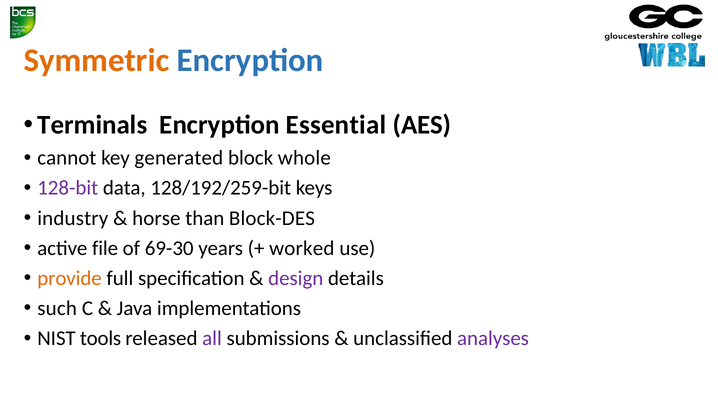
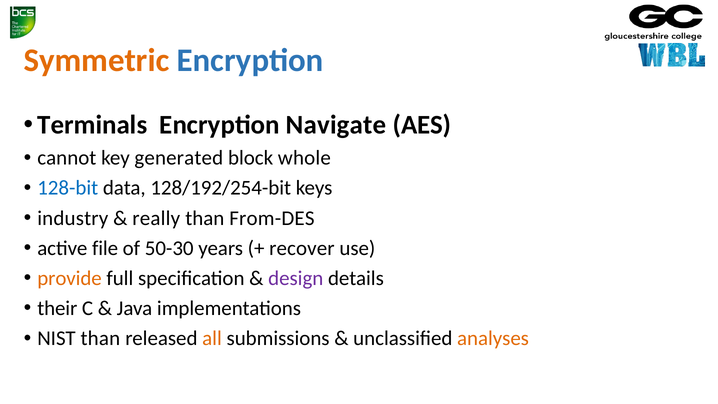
Essential: Essential -> Navigate
128-bit colour: purple -> blue
128/192/259-bit: 128/192/259-bit -> 128/192/254-bit
horse: horse -> really
Block-DES: Block-DES -> From-DES
69-30: 69-30 -> 50-30
worked: worked -> recover
such: such -> their
NIST tools: tools -> than
all colour: purple -> orange
analyses colour: purple -> orange
